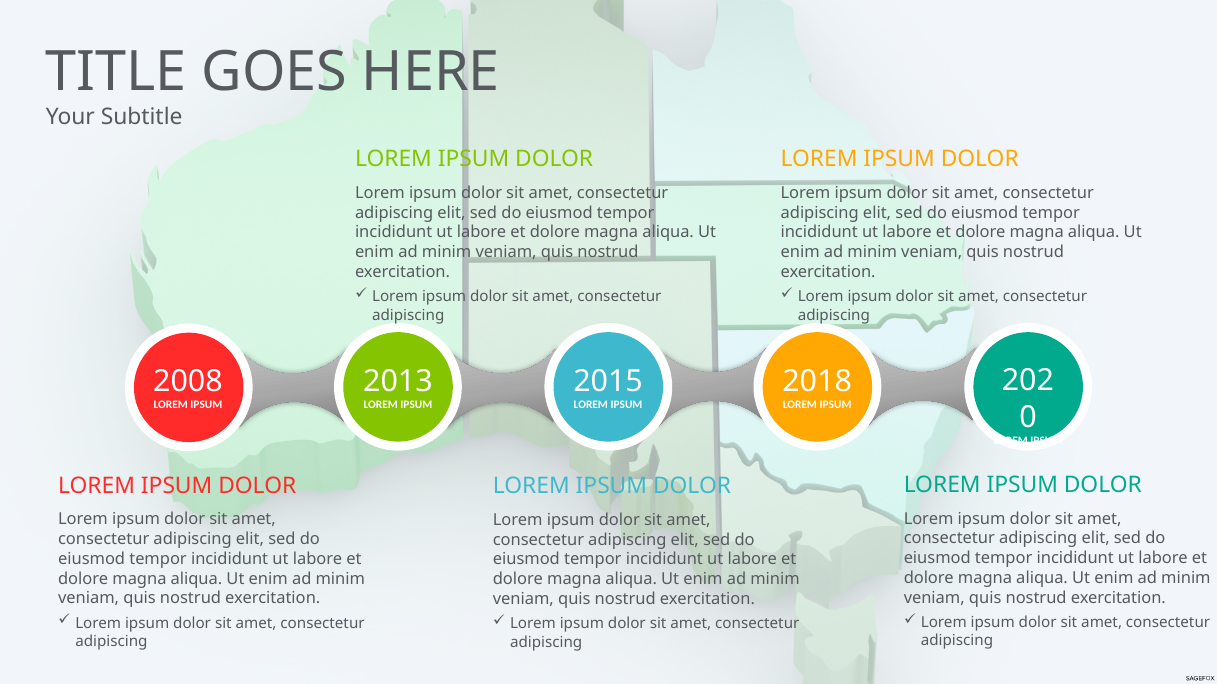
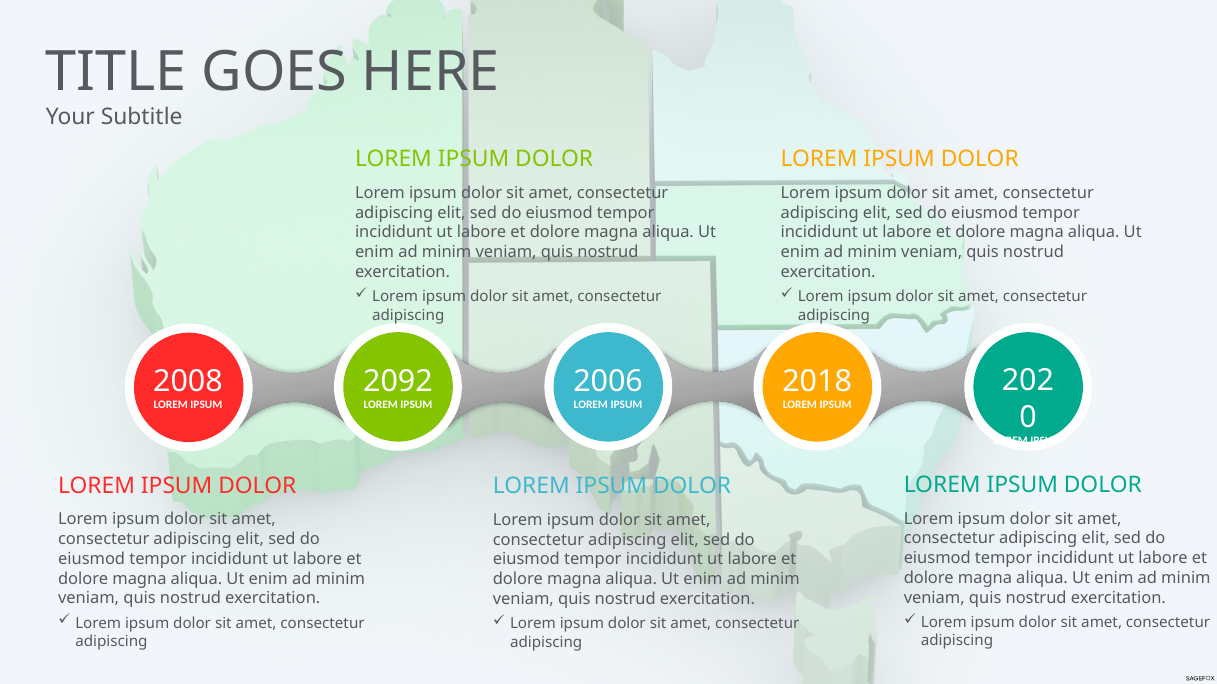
2013: 2013 -> 2092
2015: 2015 -> 2006
